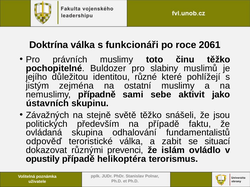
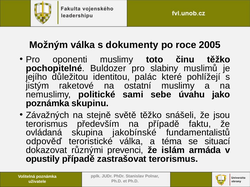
Doktrína: Doktrína -> Možným
funkcionáři: funkcionáři -> dokumenty
2061: 2061 -> 2005
právních: právních -> oponenti
různé: různé -> palác
zejména: zejména -> raketové
případně: případně -> politické
aktivit: aktivit -> úvahu
ústavních at (47, 104): ústavních -> poznámka
politických at (47, 124): politických -> terorismus
odhalování: odhalování -> jakobínské
zabit: zabit -> téma
ovládlo: ovládlo -> armáda
helikoptéra: helikoptéra -> zastrašovat
